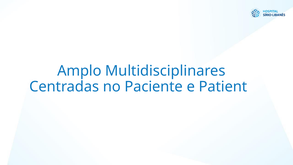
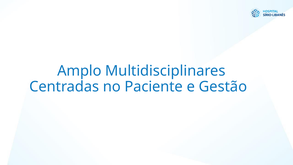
Patient: Patient -> Gestão
